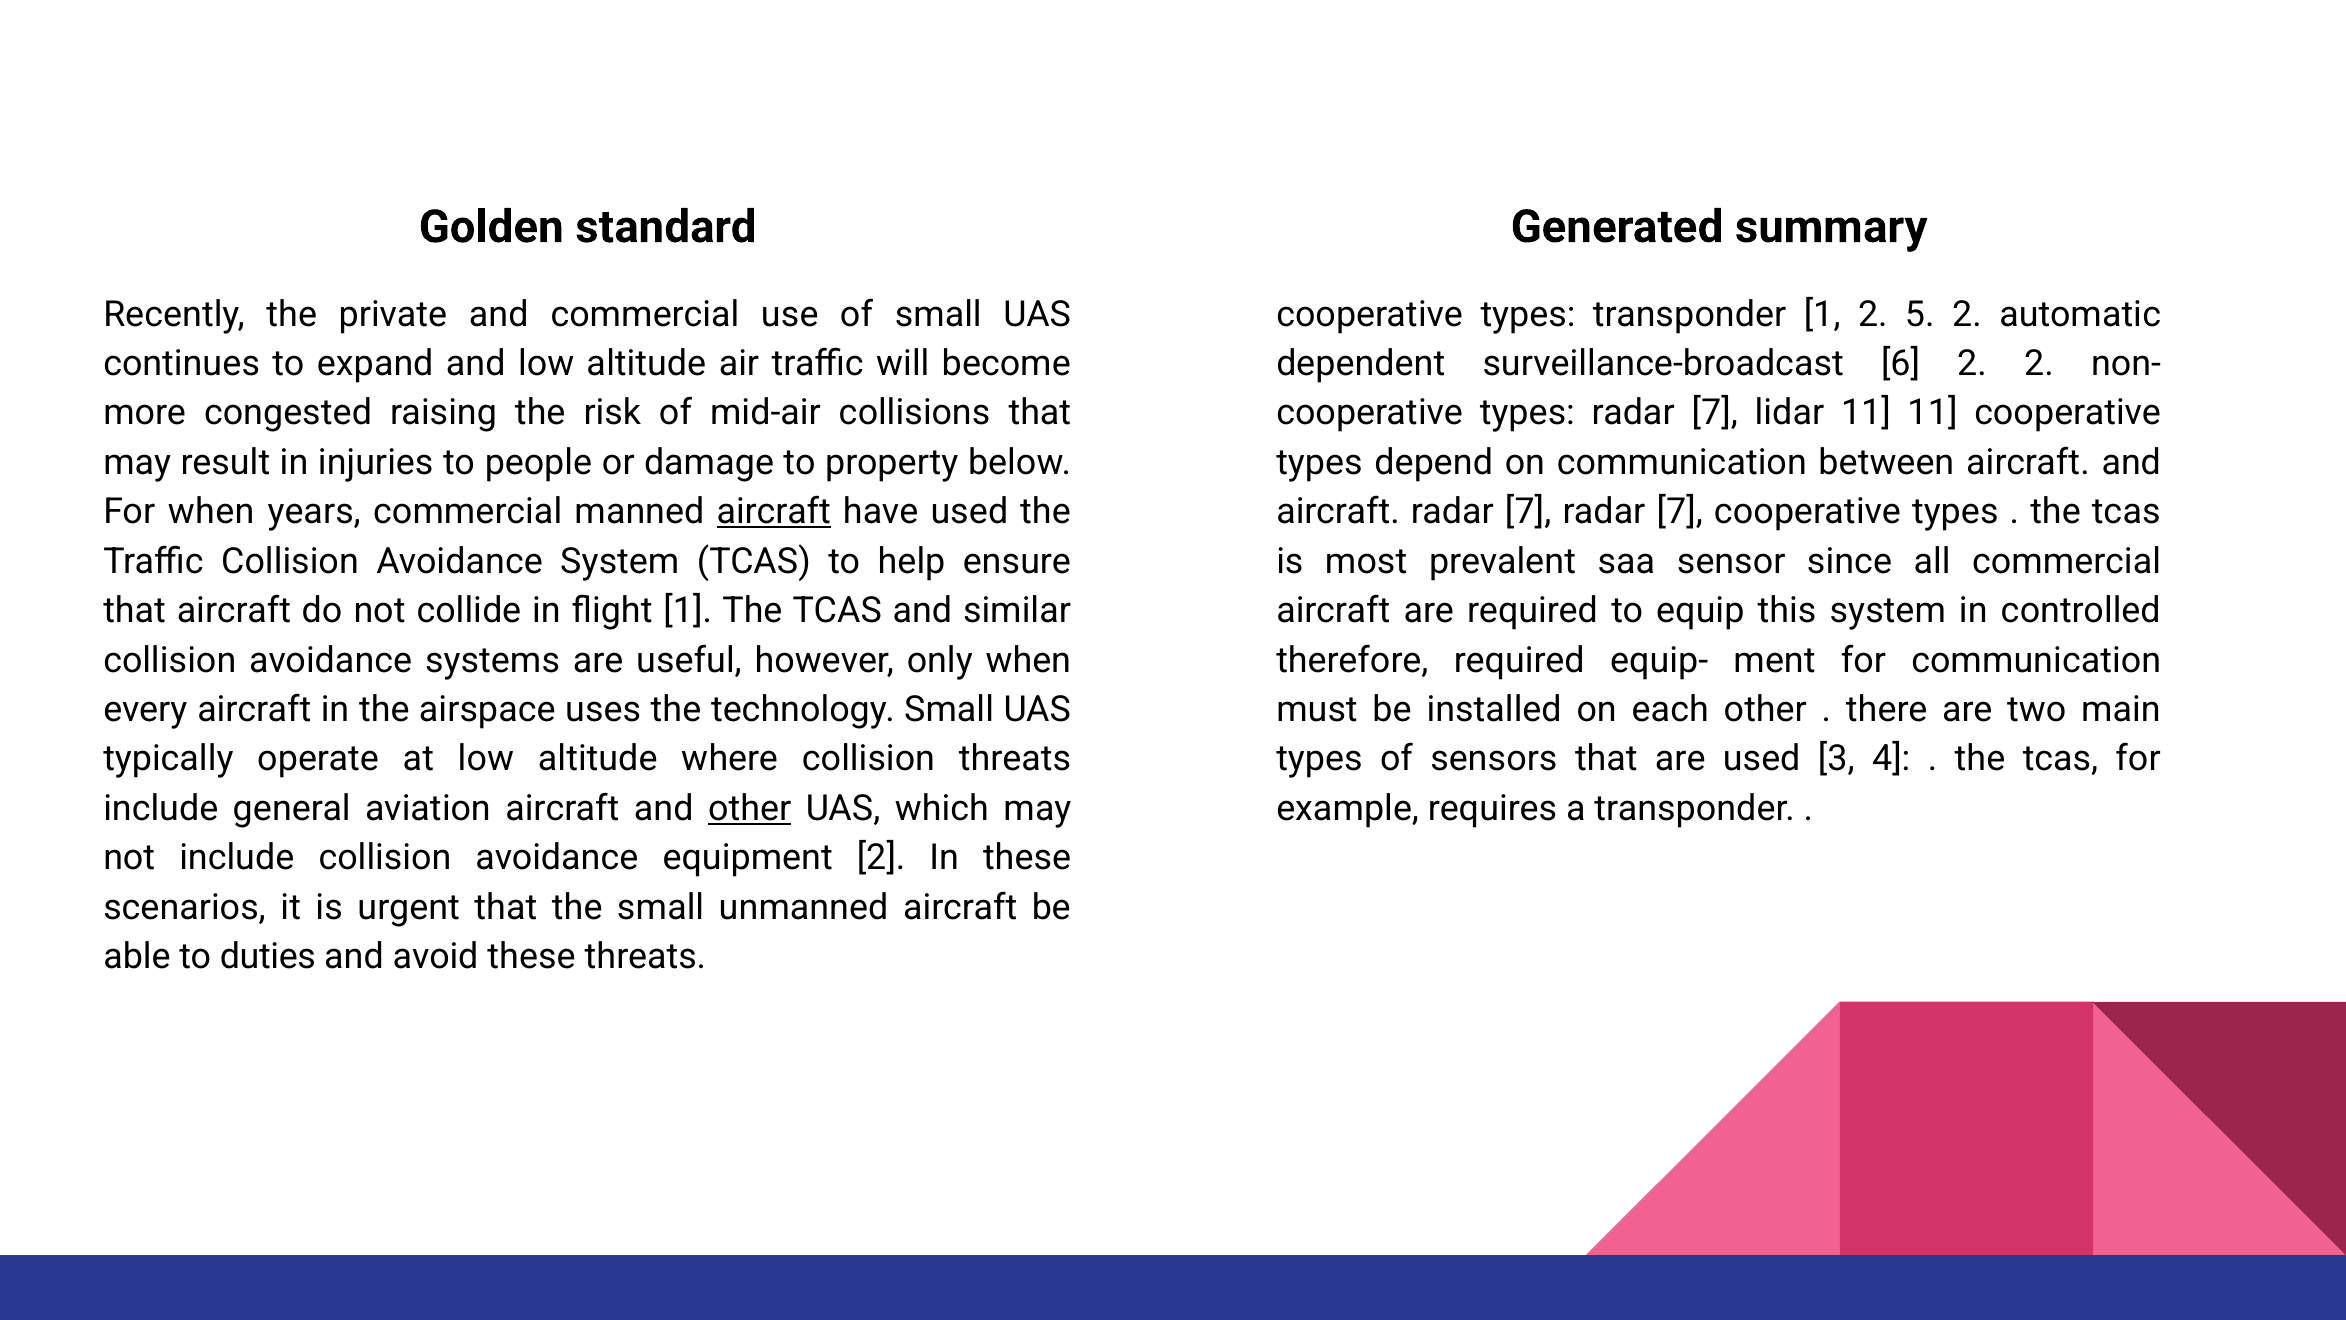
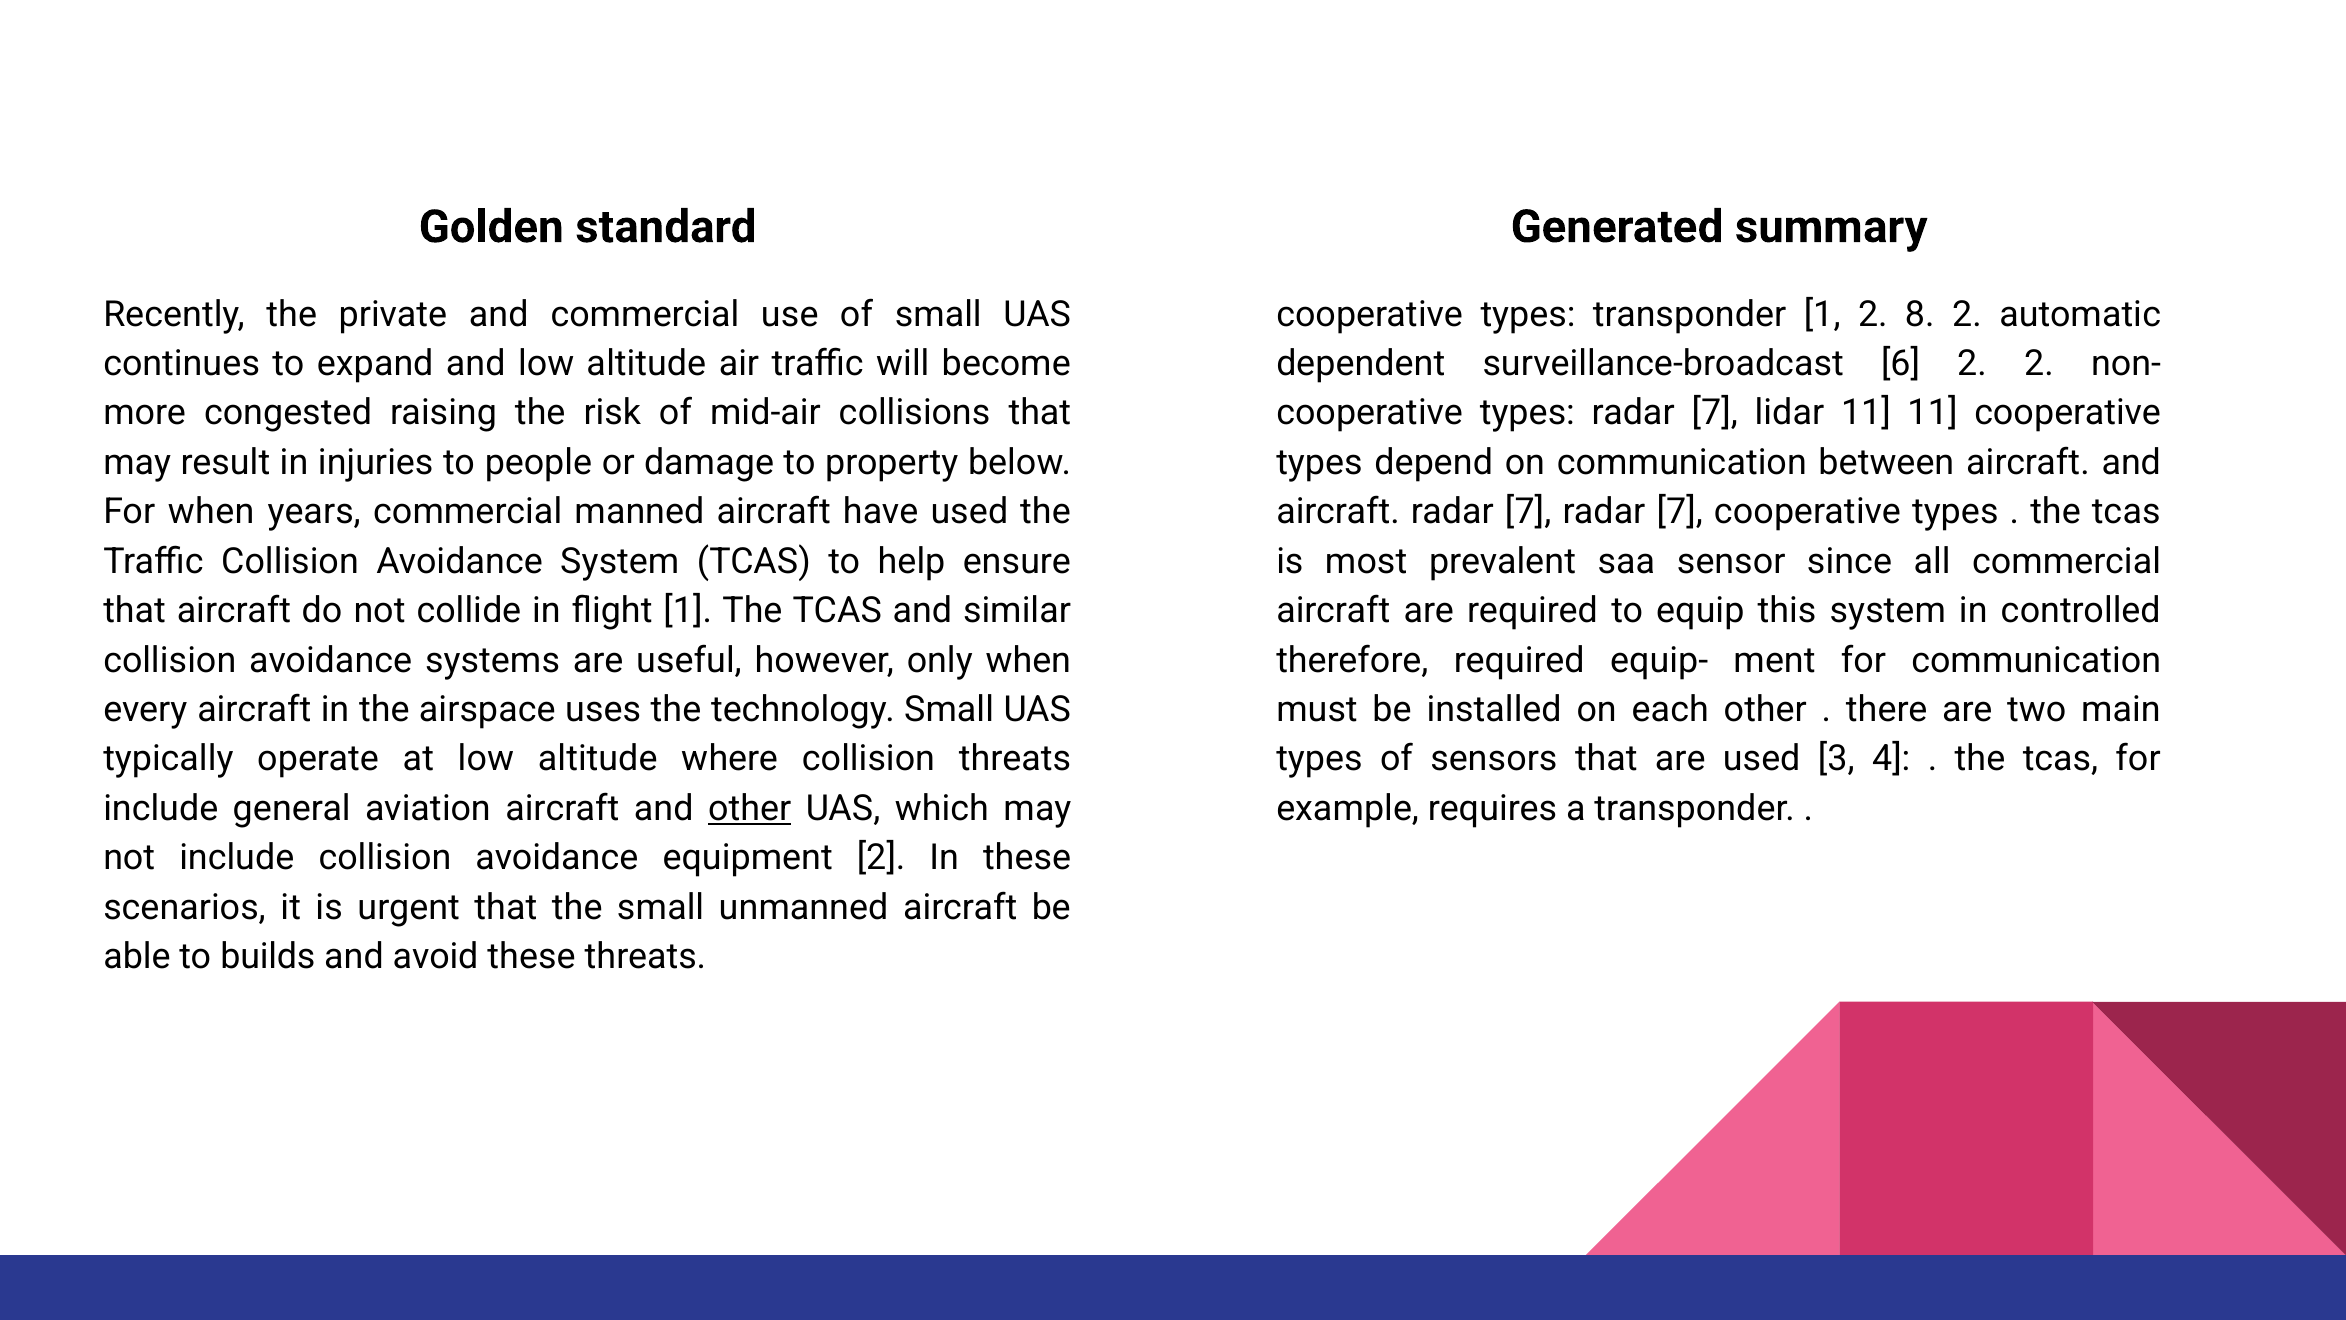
5: 5 -> 8
aircraft at (774, 512) underline: present -> none
duties: duties -> builds
